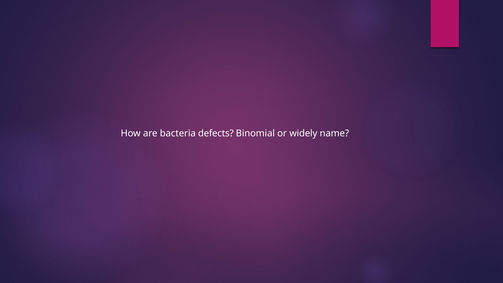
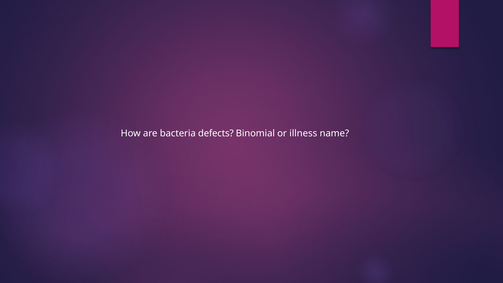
widely: widely -> illness
